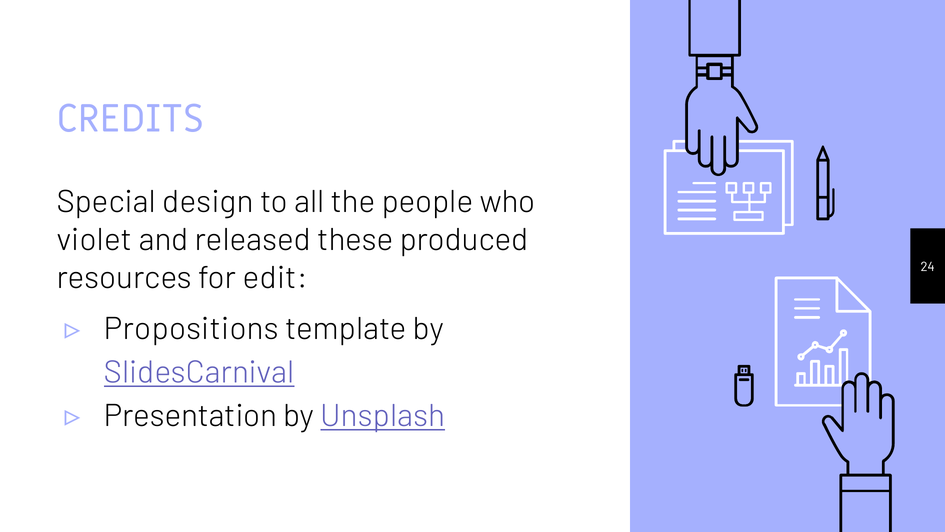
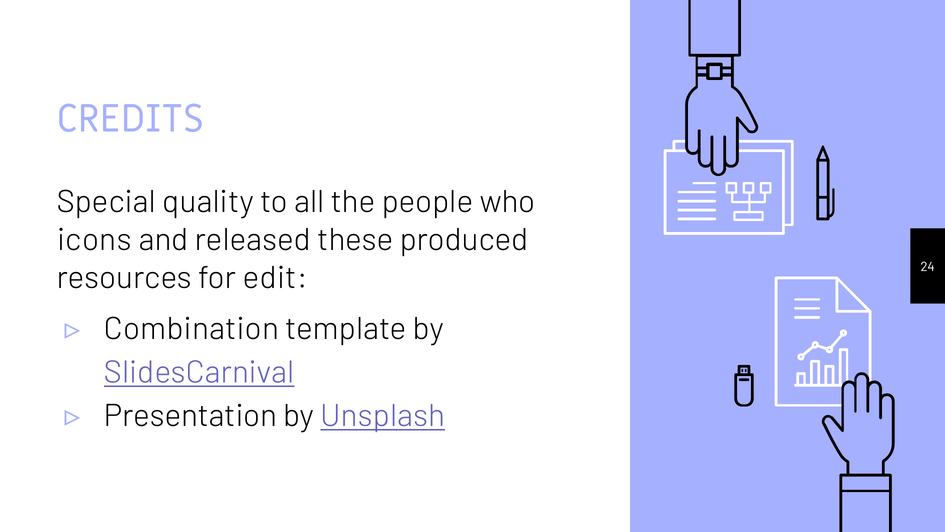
design: design -> quality
violet: violet -> icons
Propositions: Propositions -> Combination
